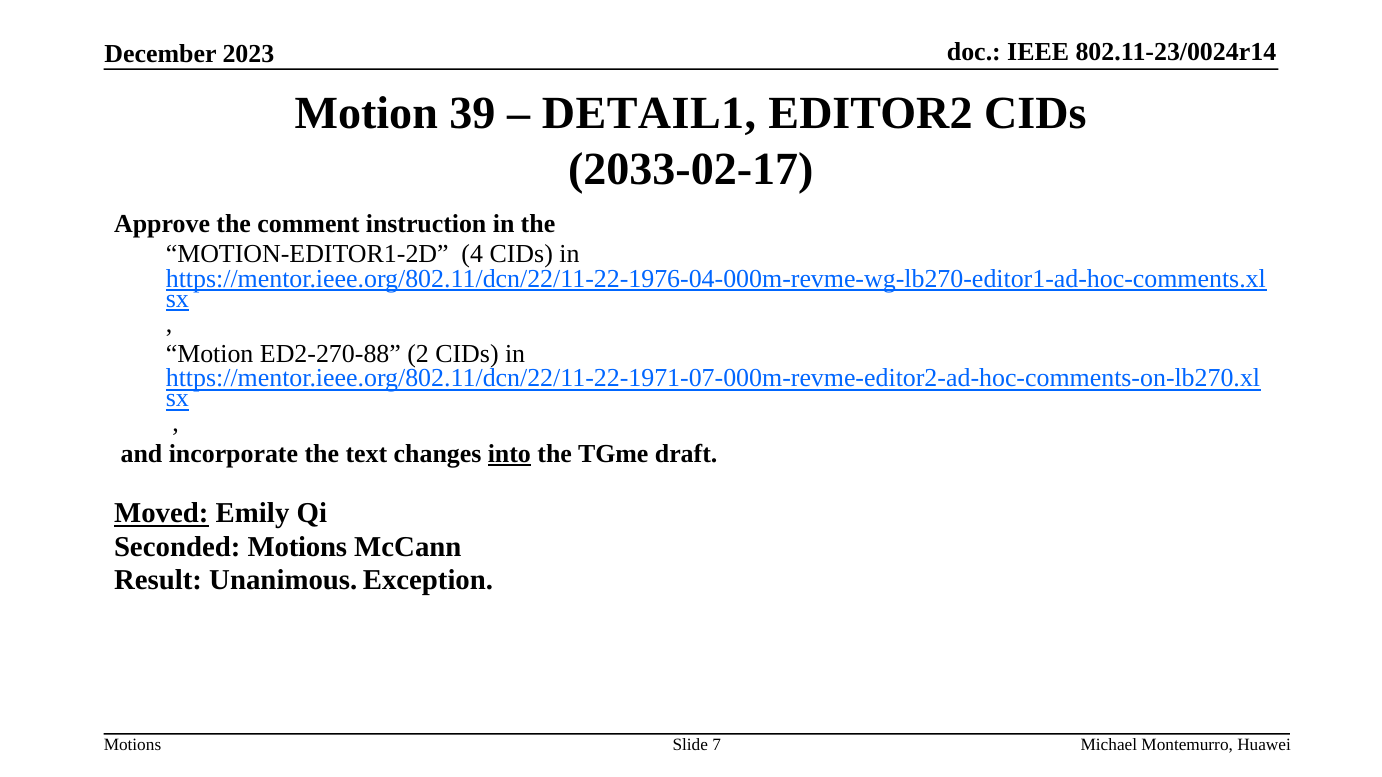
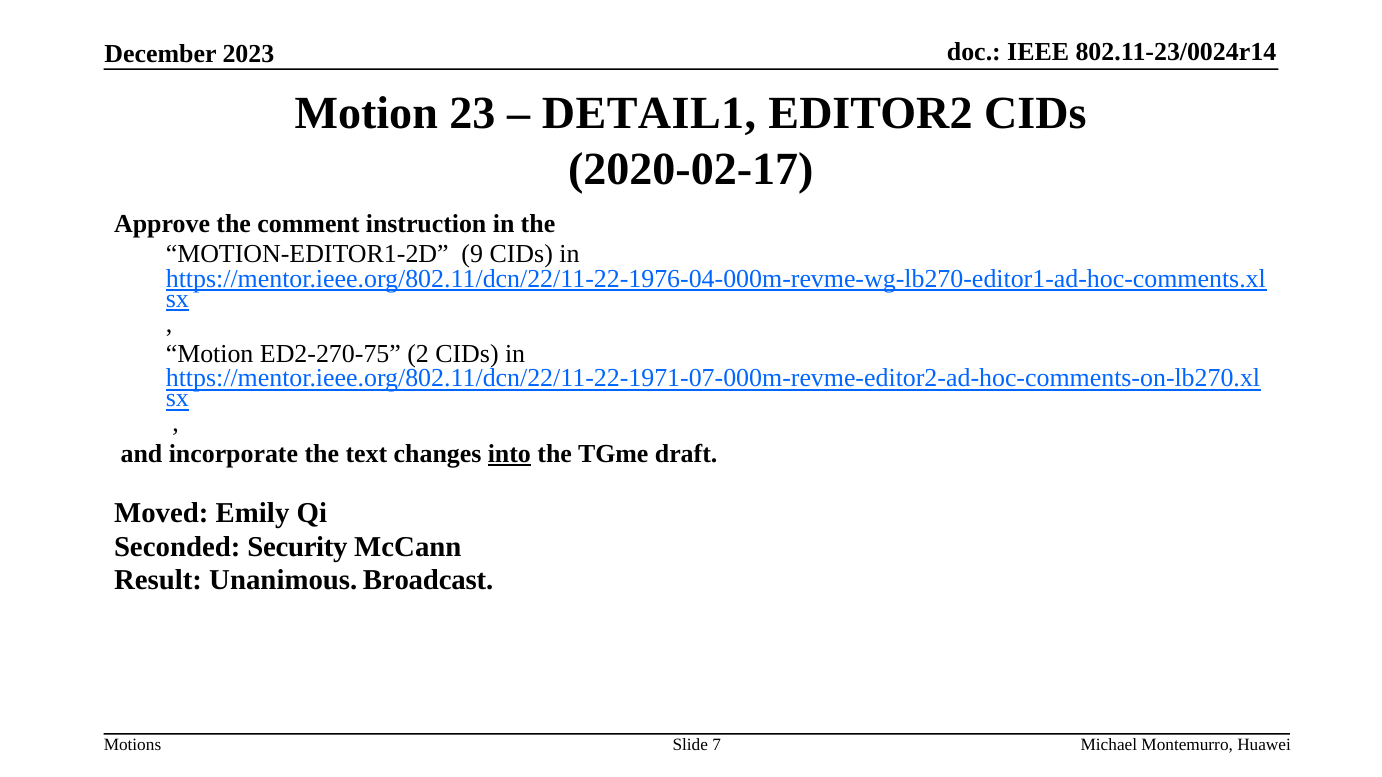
39: 39 -> 23
2033-02-17: 2033-02-17 -> 2020-02-17
4: 4 -> 9
ED2-270-88: ED2-270-88 -> ED2-270-75
Moved underline: present -> none
Seconded Motions: Motions -> Security
Exception: Exception -> Broadcast
